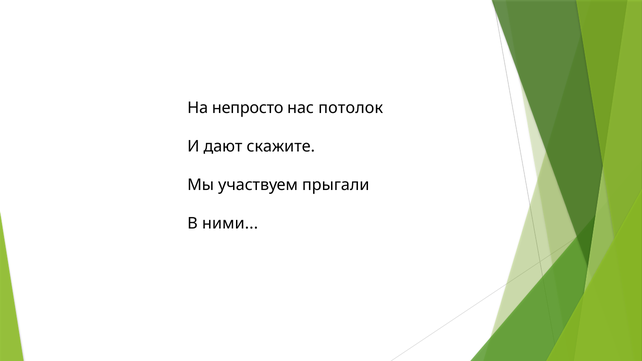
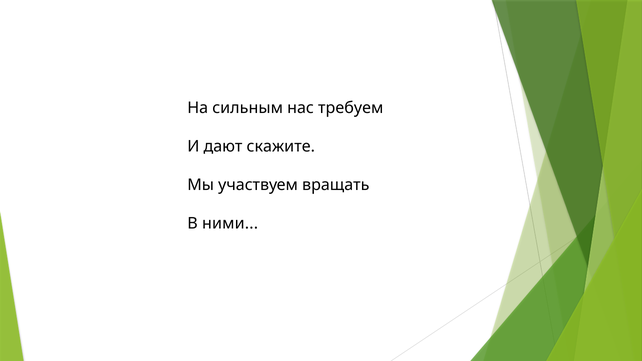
непросто: непросто -> сильным
потолок: потолок -> требуем
прыгали: прыгали -> вращать
